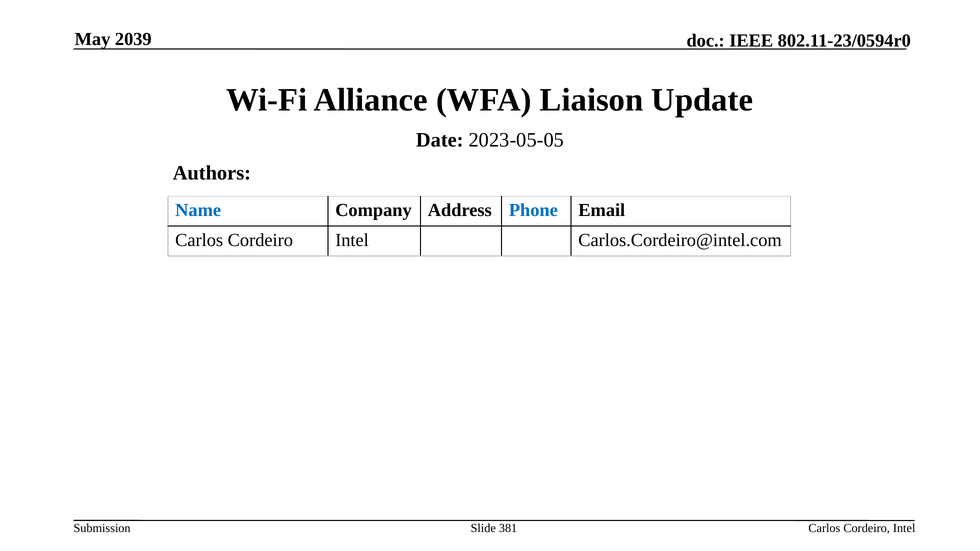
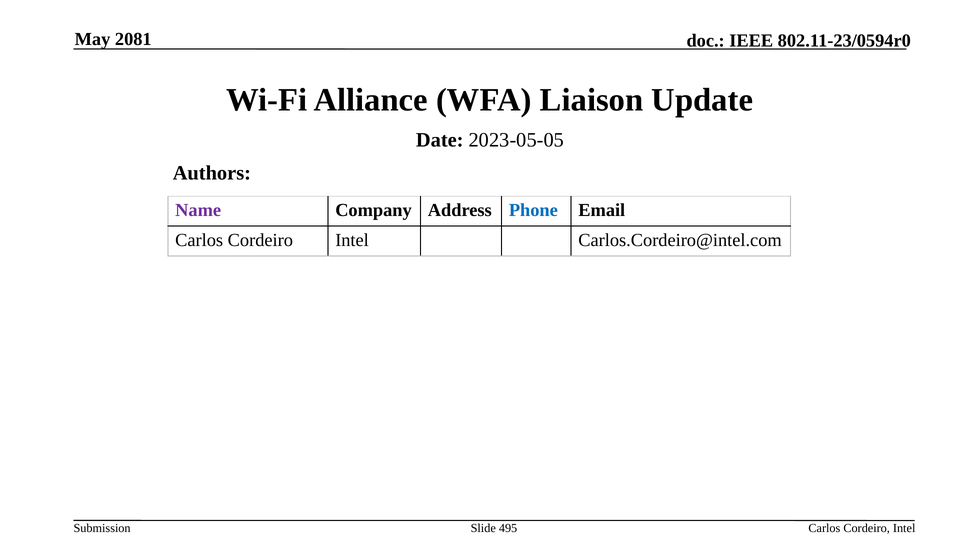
2039: 2039 -> 2081
Name colour: blue -> purple
381: 381 -> 495
